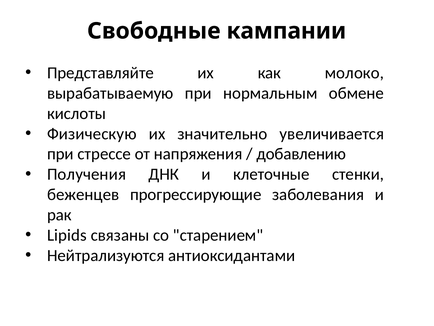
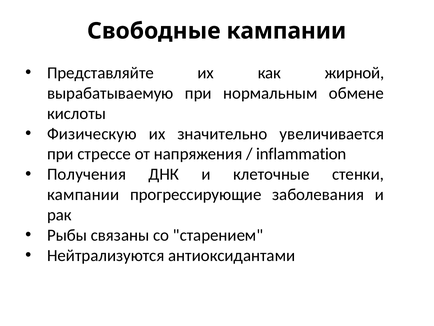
молоко: молоко -> жирной
добавлению: добавлению -> inflammation
беженцев at (83, 194): беженцев -> кампании
Lipids: Lipids -> Рыбы
